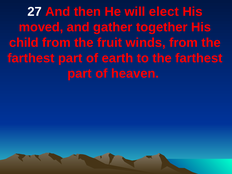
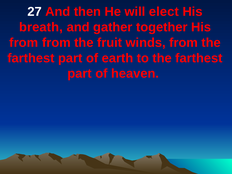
moved: moved -> breath
child at (24, 43): child -> from
